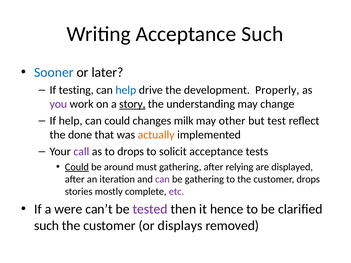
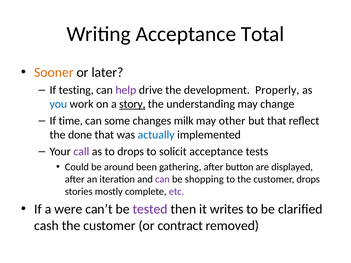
Acceptance Such: Such -> Total
Sooner colour: blue -> orange
help at (126, 90) colour: blue -> purple
you colour: purple -> blue
If help: help -> time
can could: could -> some
but test: test -> that
actually colour: orange -> blue
Could at (77, 167) underline: present -> none
must: must -> been
relying: relying -> button
be gathering: gathering -> shopping
hence: hence -> writes
such at (47, 226): such -> cash
displays: displays -> contract
